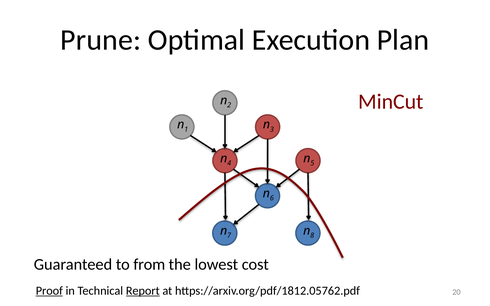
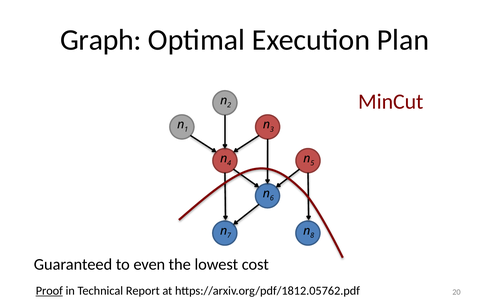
Prune: Prune -> Graph
from: from -> even
Report underline: present -> none
